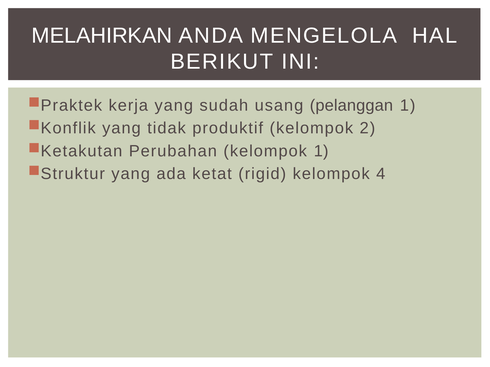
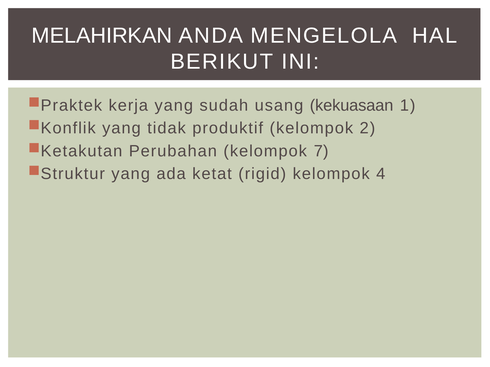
pelanggan: pelanggan -> kekuasaan
kelompok 1: 1 -> 7
